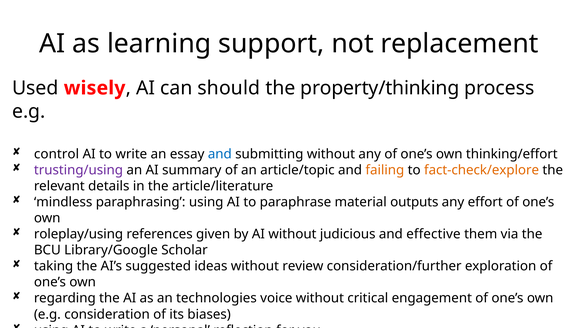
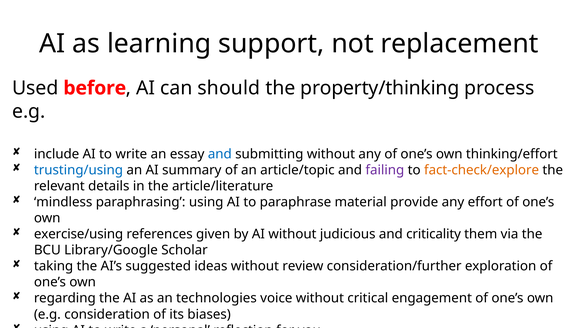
wisely: wisely -> before
control: control -> include
trusting/using colour: purple -> blue
failing colour: orange -> purple
outputs: outputs -> provide
roleplay/using: roleplay/using -> exercise/using
effective: effective -> criticality
